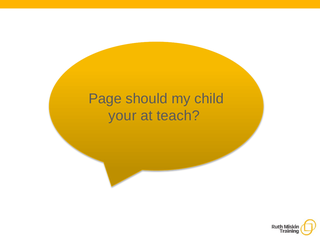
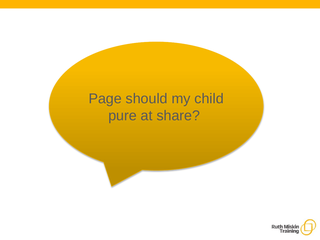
your: your -> pure
teach: teach -> share
